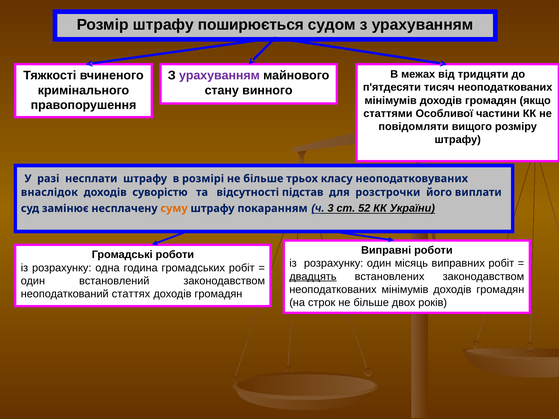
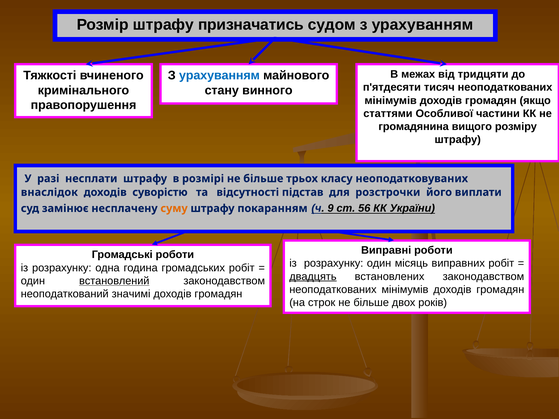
поширюється: поширюється -> призначатись
урахуванням at (219, 75) colour: purple -> blue
повідомляти: повідомляти -> громадянина
3: 3 -> 9
52: 52 -> 56
встановлений underline: none -> present
статтях: статтях -> значимі
